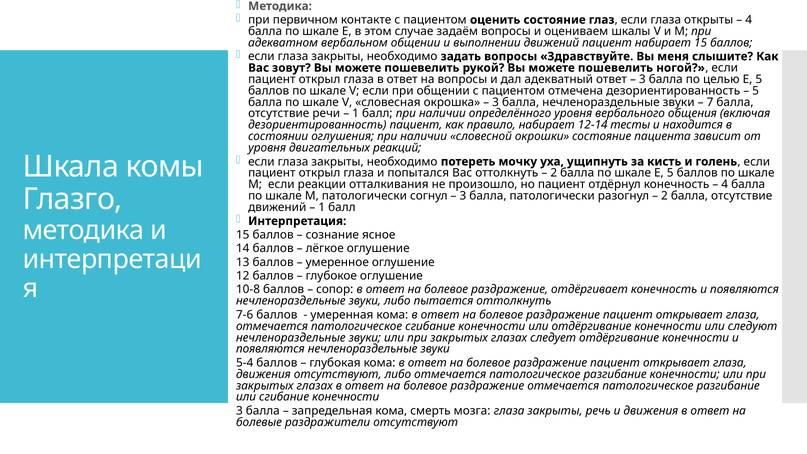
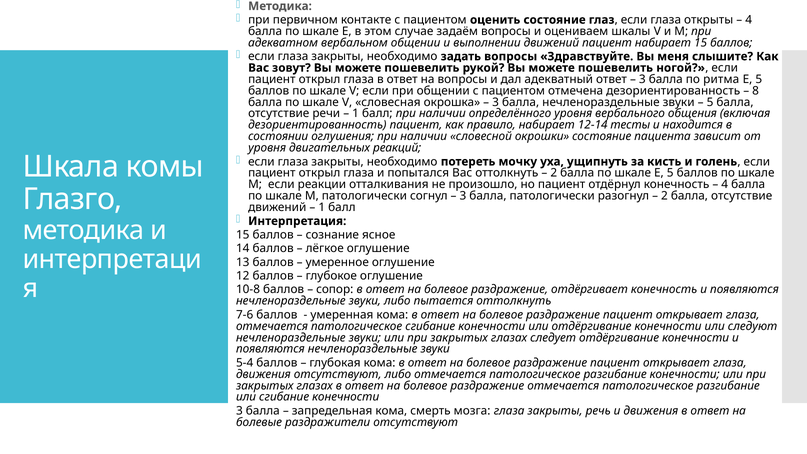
целью: целью -> ритма
5 at (756, 91): 5 -> 8
7 at (710, 102): 7 -> 5
